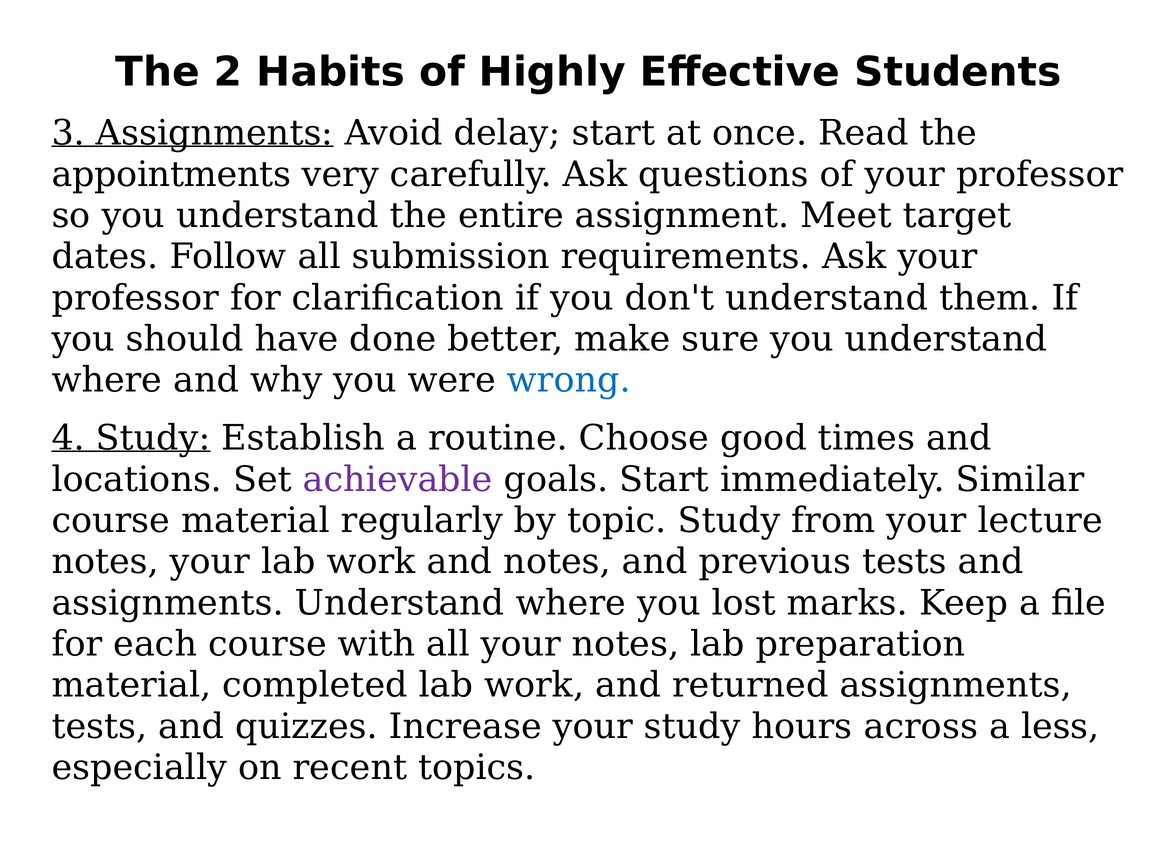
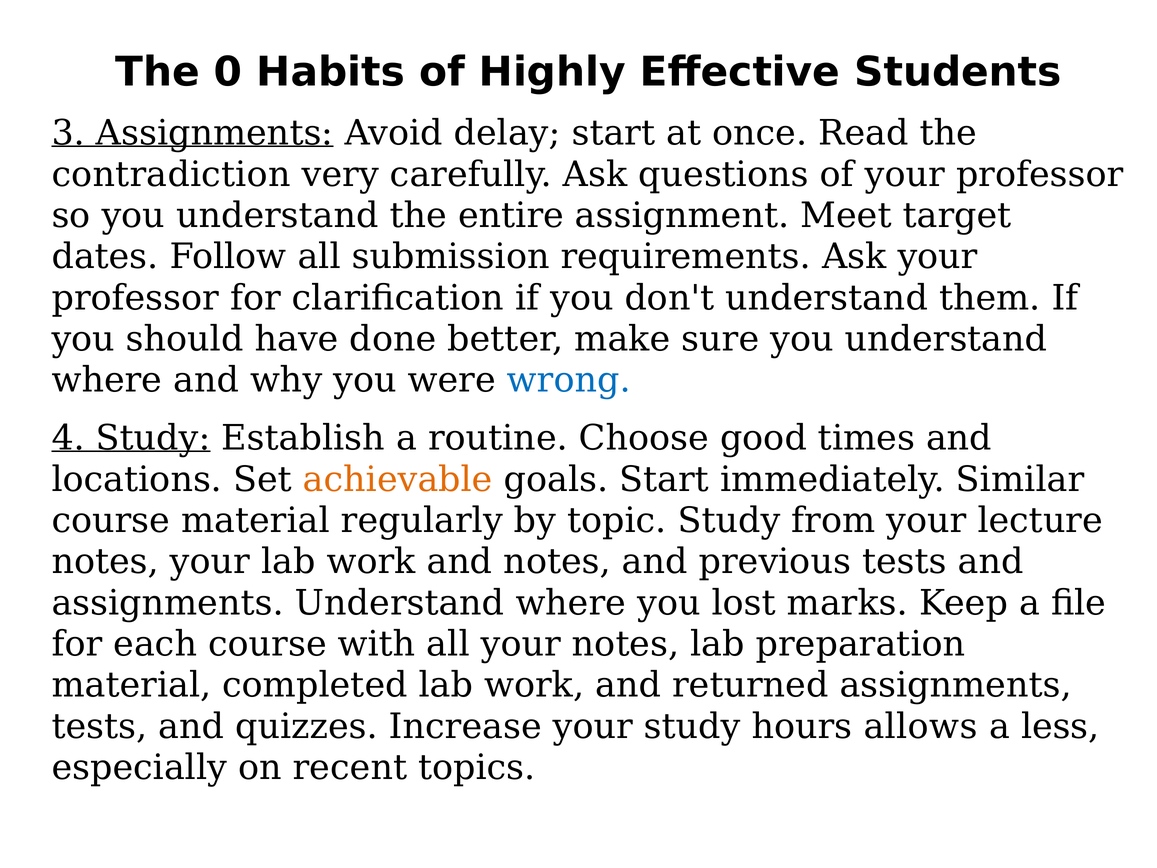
2: 2 -> 0
appointments: appointments -> contradiction
achievable colour: purple -> orange
across: across -> allows
